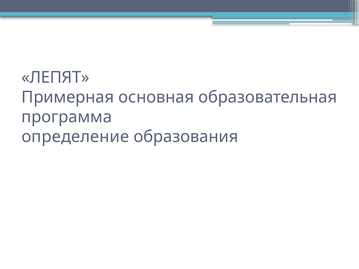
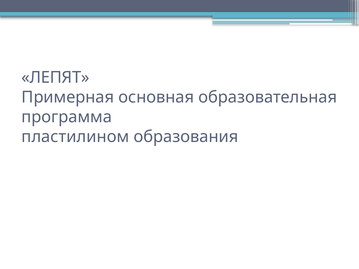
определение: определение -> пластилином
